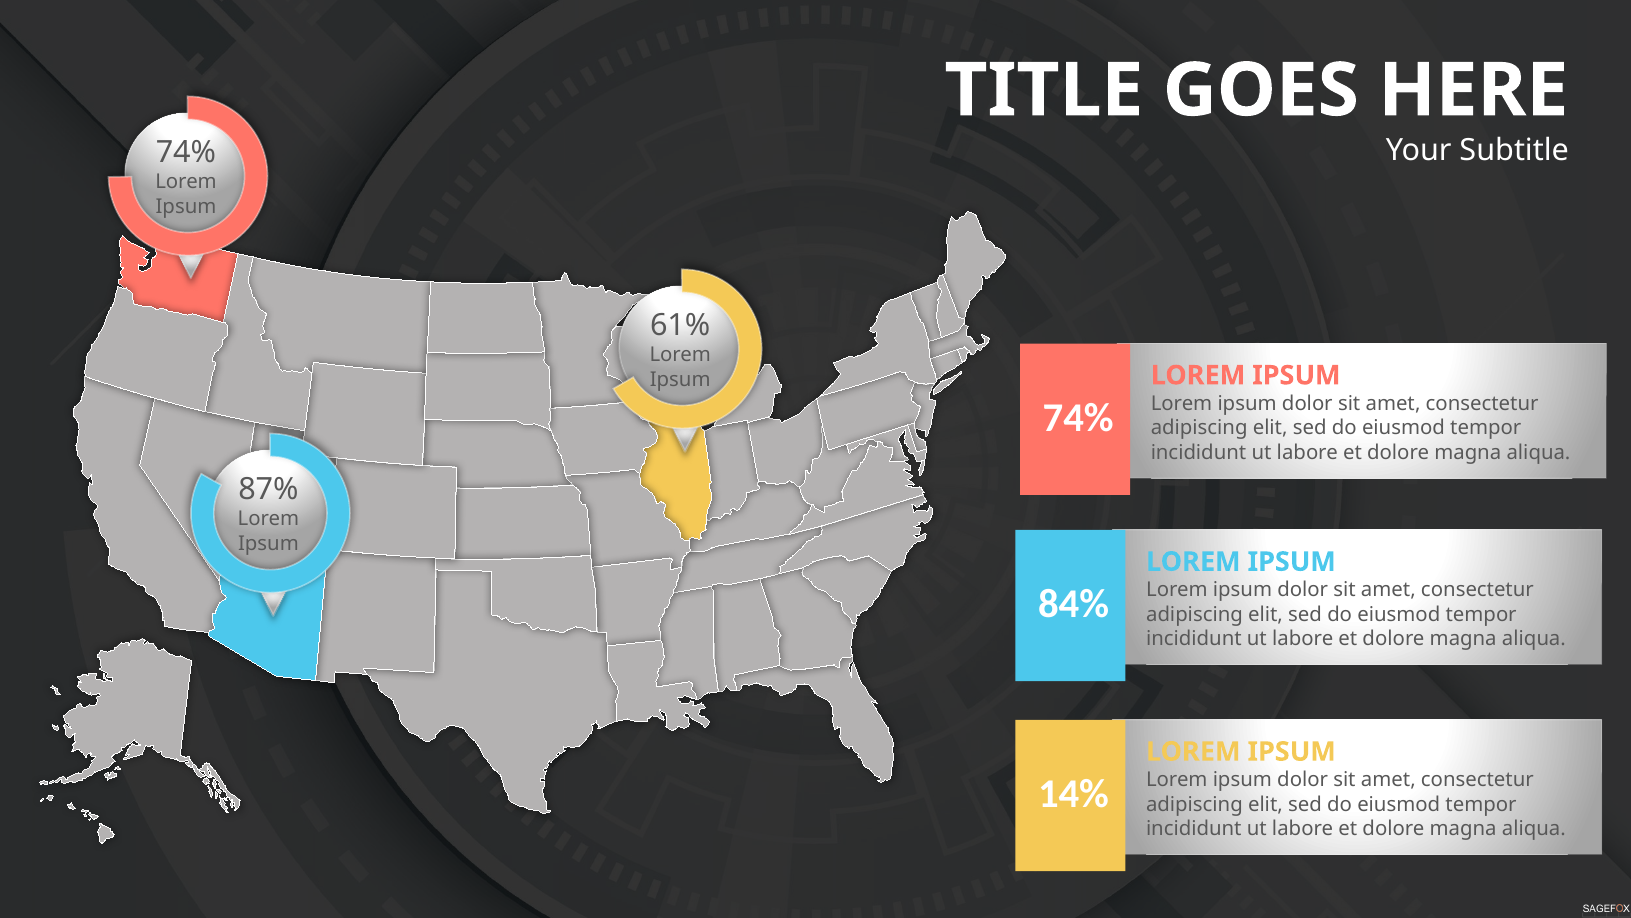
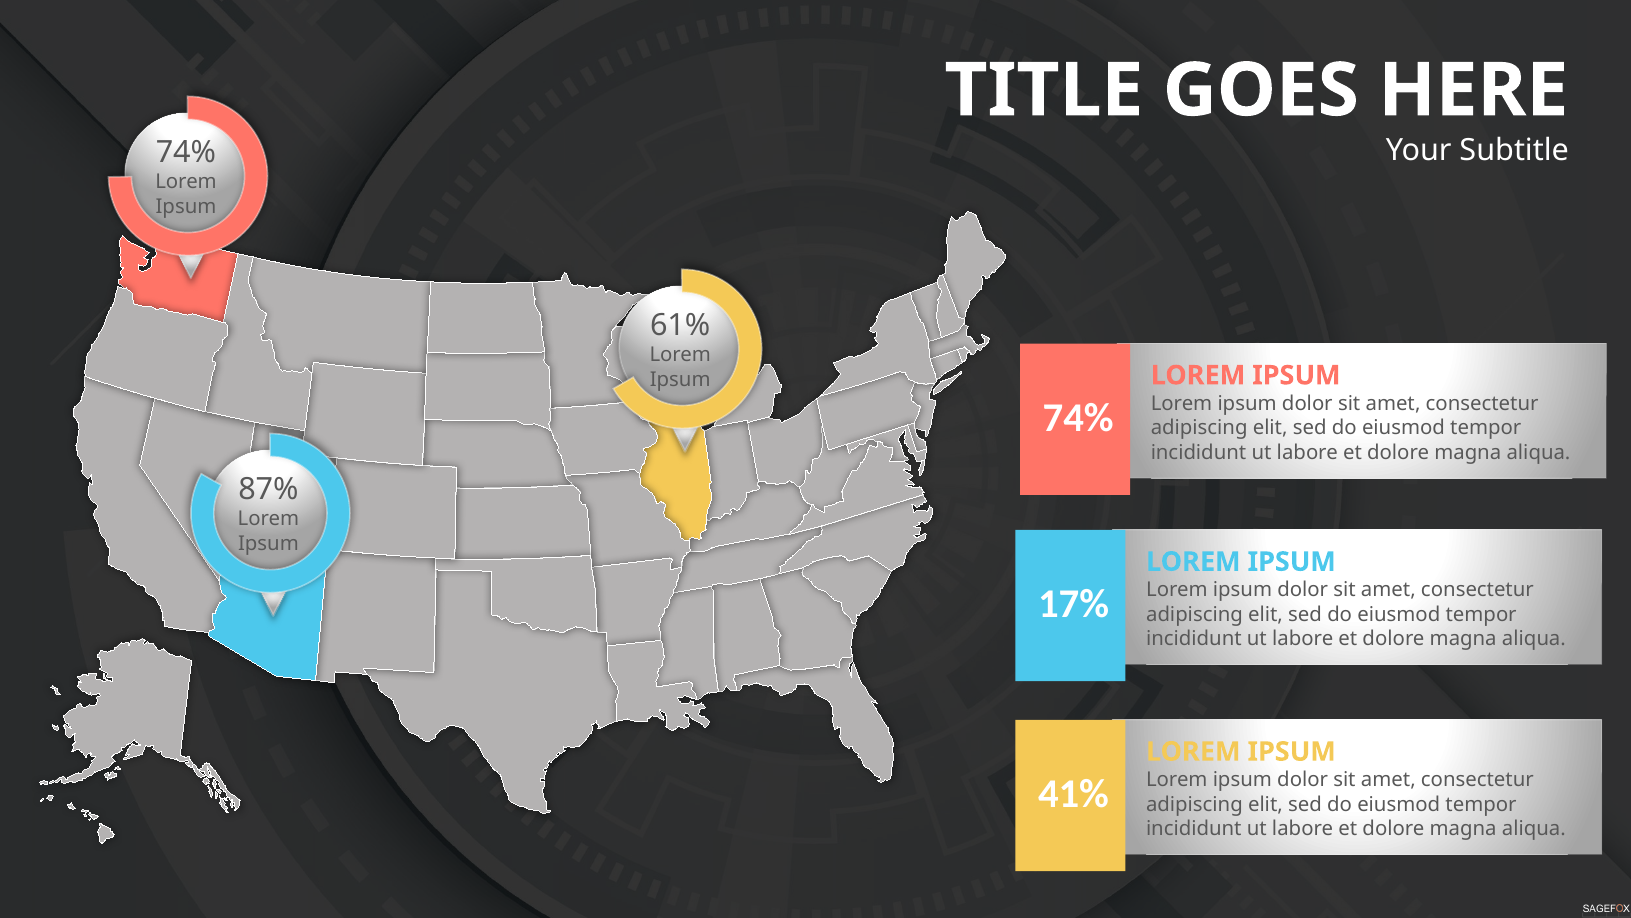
84%: 84% -> 17%
14%: 14% -> 41%
